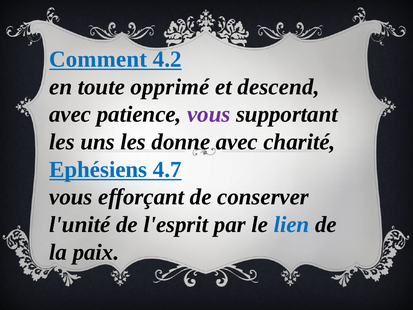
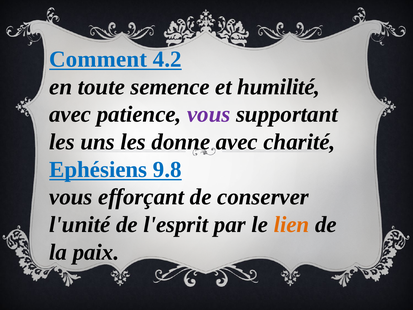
opprimé: opprimé -> semence
descend: descend -> humilité
4.7: 4.7 -> 9.8
lien colour: blue -> orange
